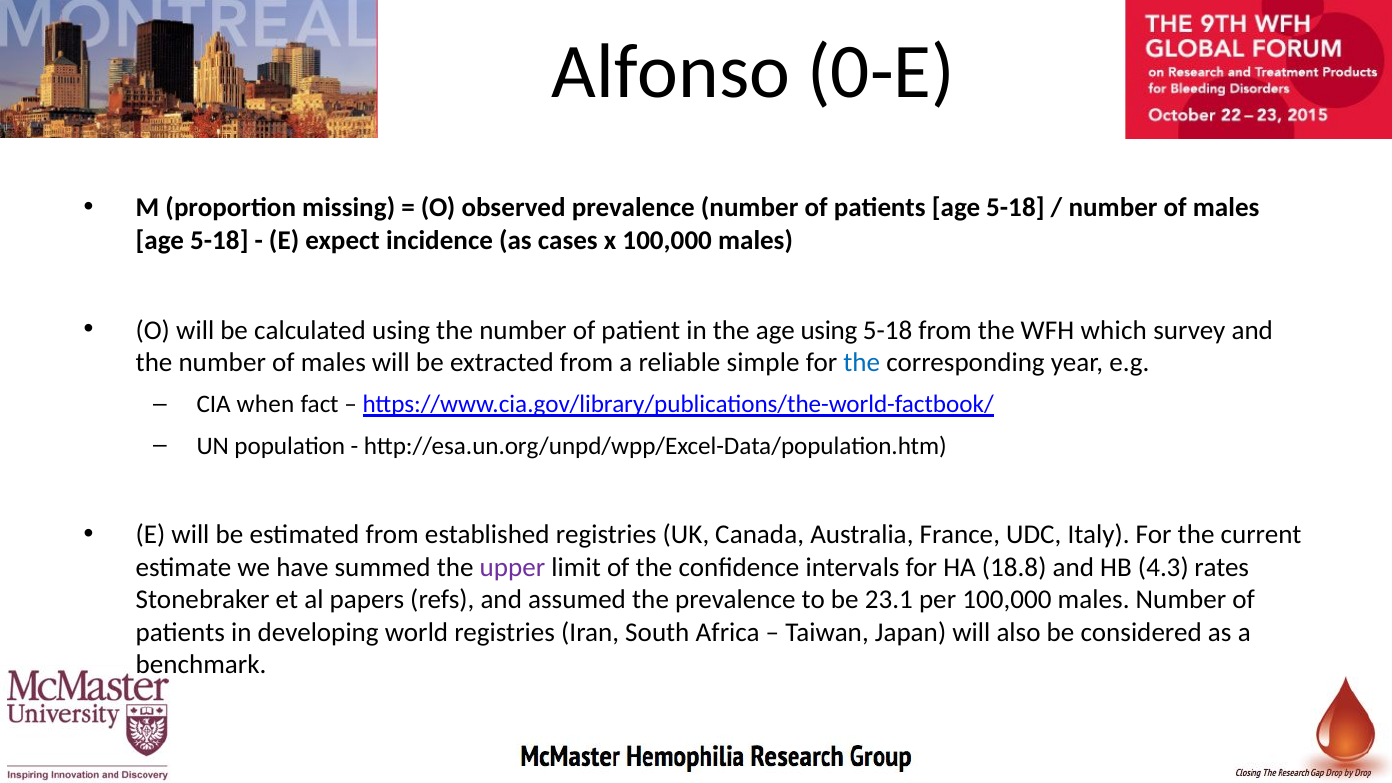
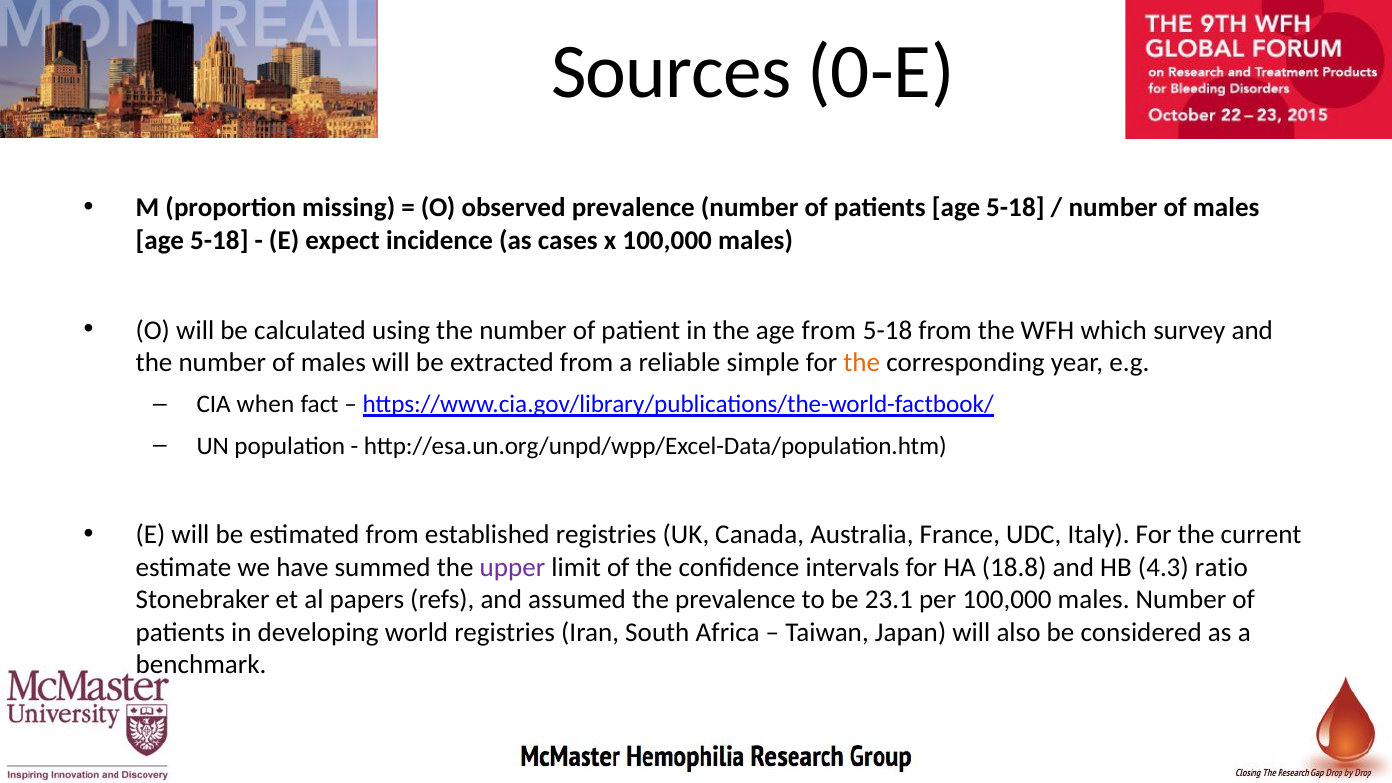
Alfonso: Alfonso -> Sources
age using: using -> from
the at (862, 363) colour: blue -> orange
rates: rates -> ratio
